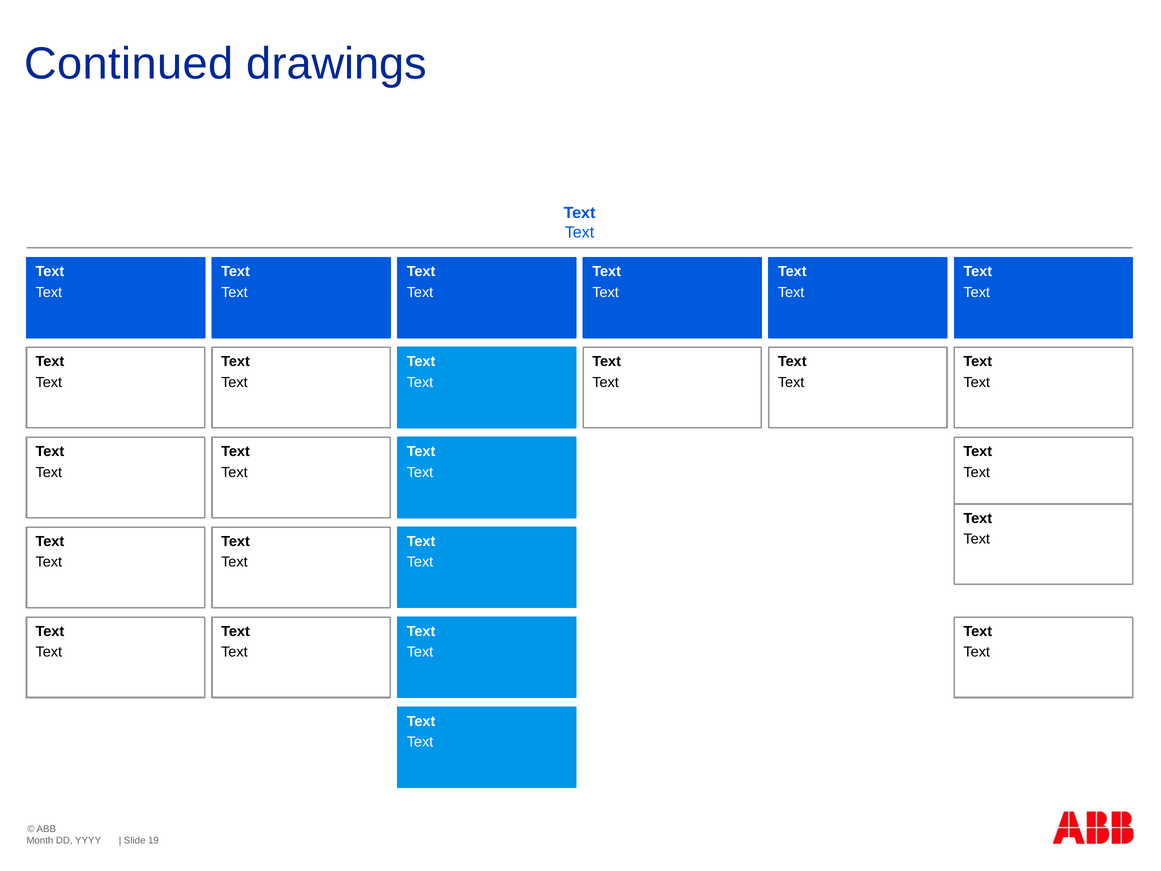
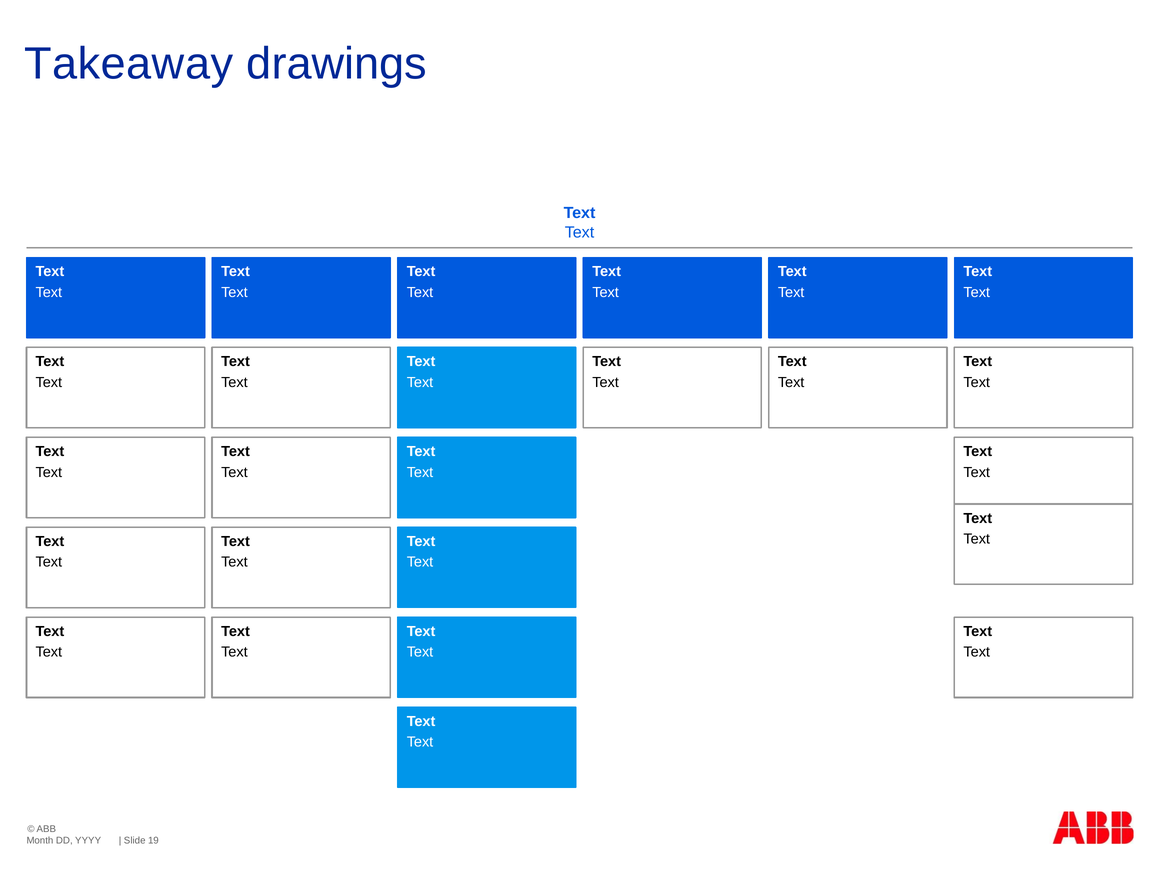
Continued: Continued -> Takeaway
